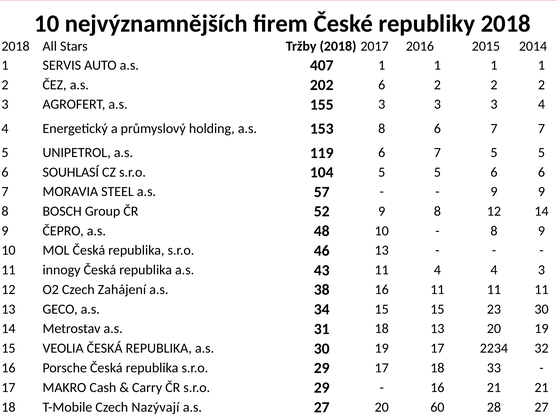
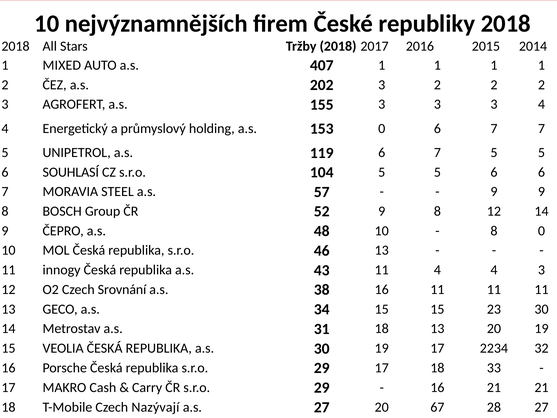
SERVIS: SERVIS -> MIXED
202 6: 6 -> 3
153 8: 8 -> 0
8 9: 9 -> 0
Zahájení: Zahájení -> Srovnání
60: 60 -> 67
